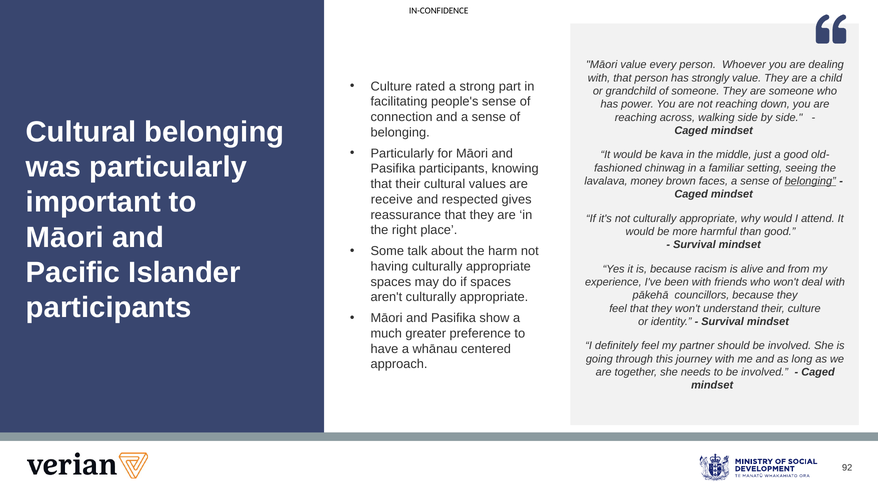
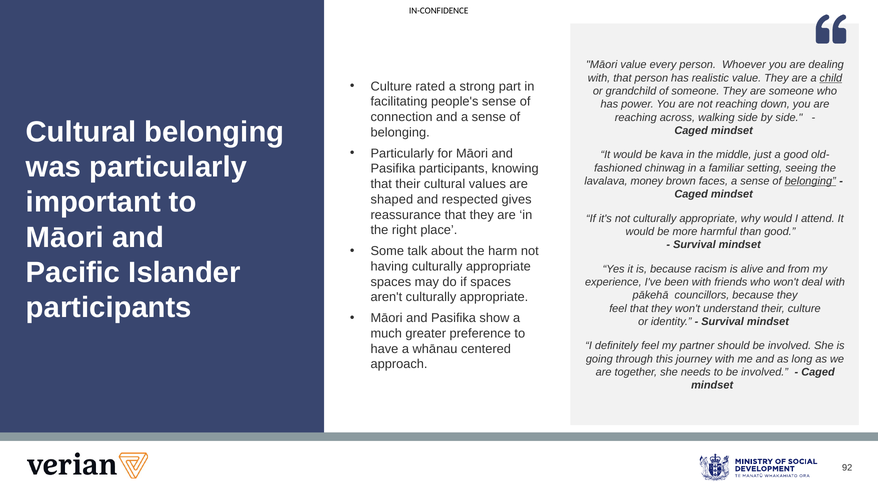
strongly: strongly -> realistic
child underline: none -> present
receive: receive -> shaped
